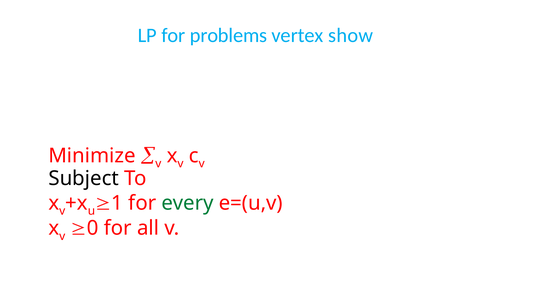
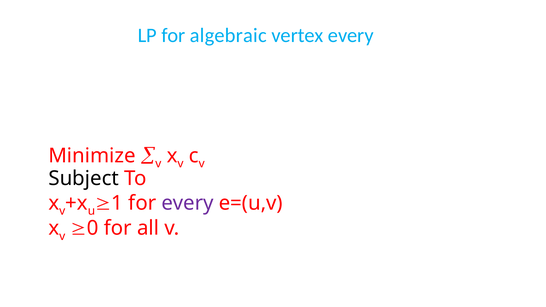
problems: problems -> algebraic
vertex show: show -> every
every at (188, 203) colour: green -> purple
